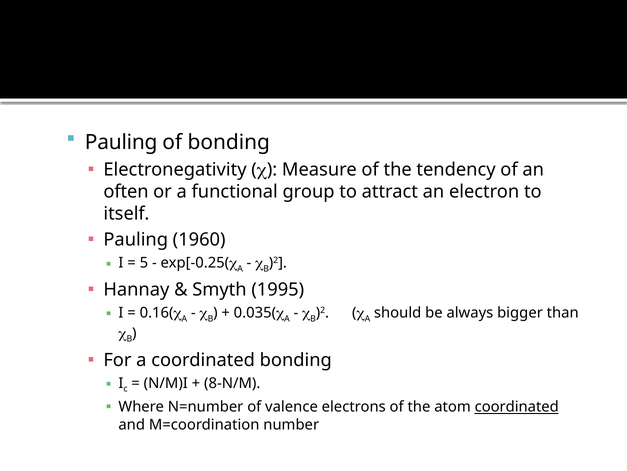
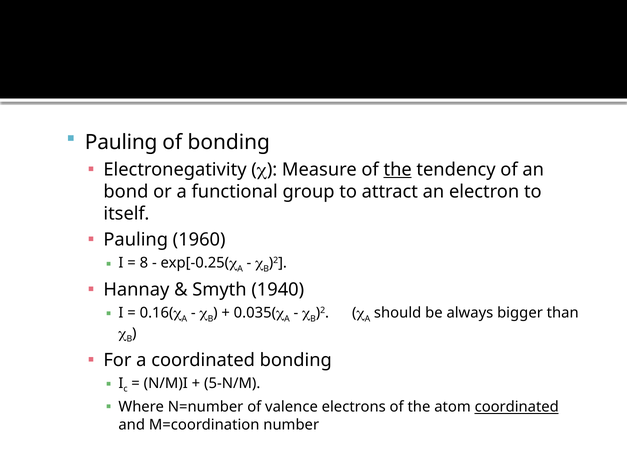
the at (398, 169) underline: none -> present
often: often -> bond
5: 5 -> 8
1995: 1995 -> 1940
8-N/M: 8-N/M -> 5-N/M
